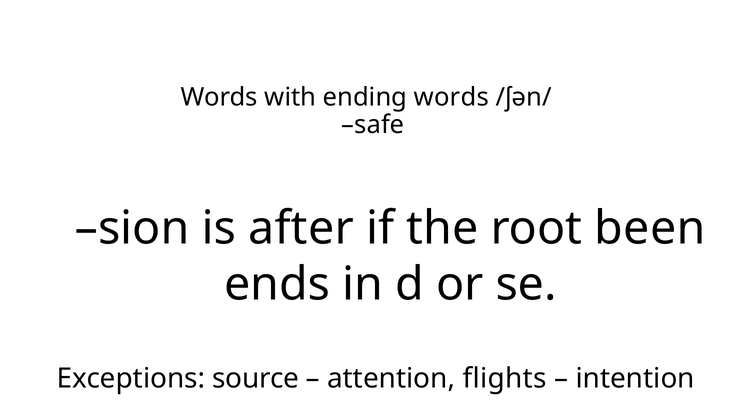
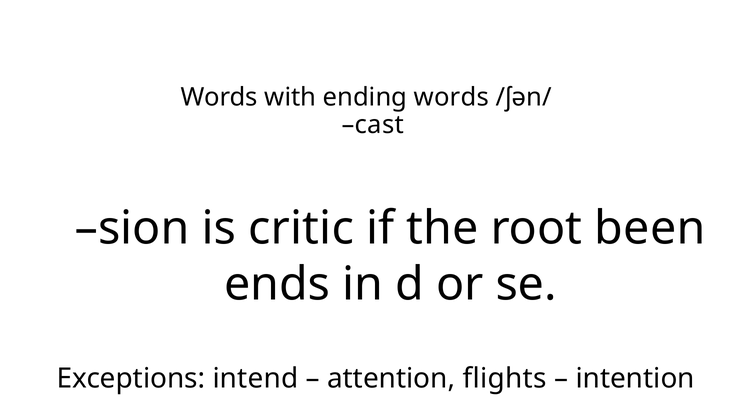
safe: safe -> cast
after: after -> critic
source: source -> intend
